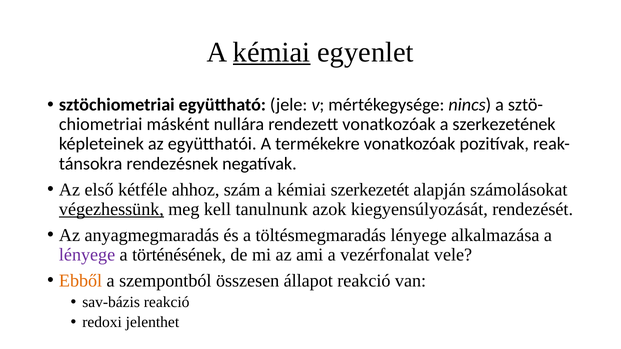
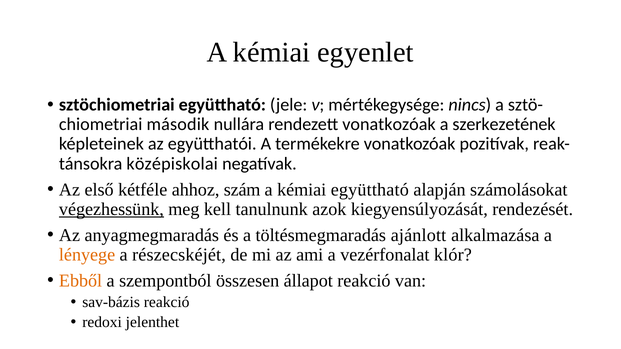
kémiai at (272, 52) underline: present -> none
másként: másként -> második
rendezésnek: rendezésnek -> középiskolai
kémiai szerkezetét: szerkezetét -> együttható
töltésmegmaradás lényege: lényege -> ajánlott
lényege at (87, 255) colour: purple -> orange
történésének: történésének -> részecskéjét
vele: vele -> klór
